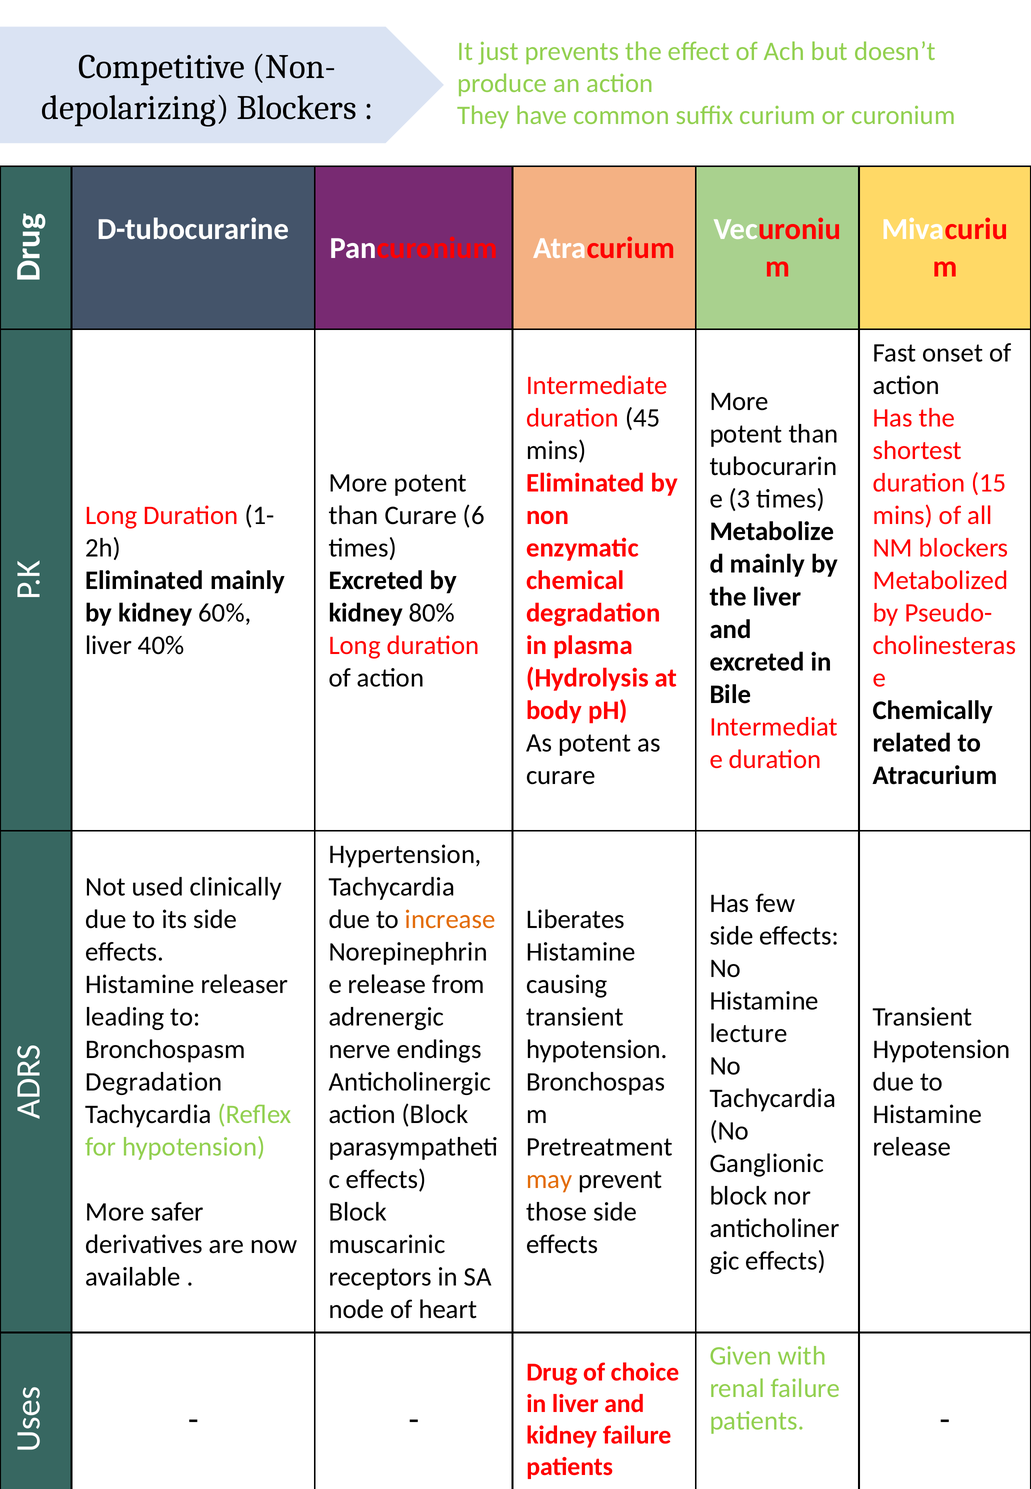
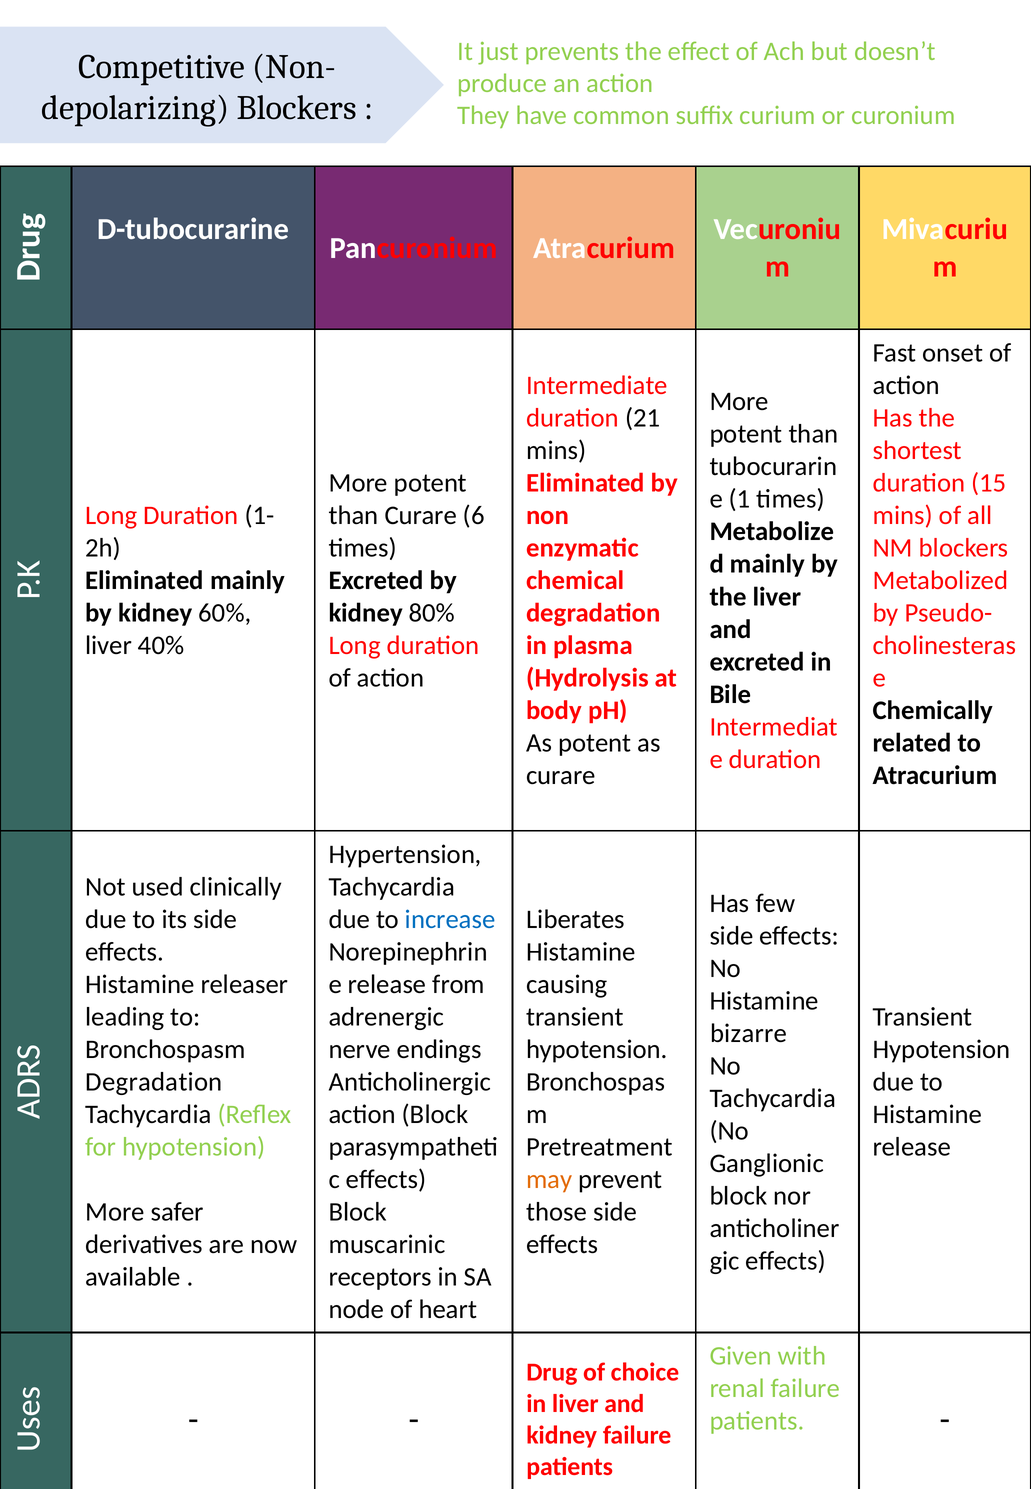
45: 45 -> 21
3: 3 -> 1
increase colour: orange -> blue
lecture: lecture -> bizarre
